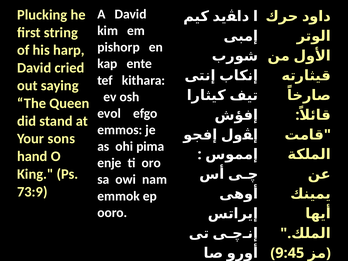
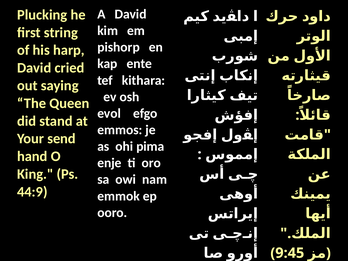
sons: sons -> send
73:9: 73:9 -> 44:9
